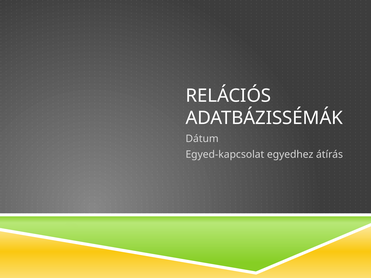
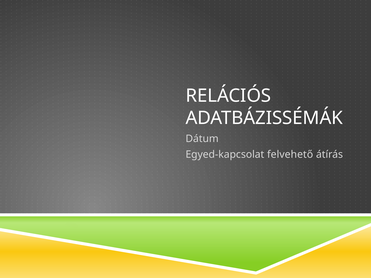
egyedhez: egyedhez -> felvehető
